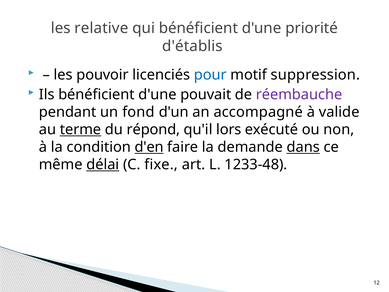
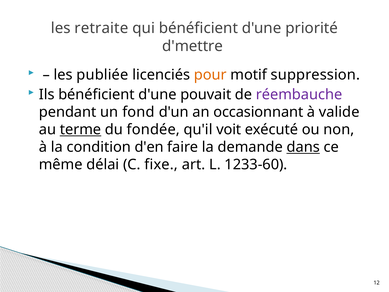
relative: relative -> retraite
d'établis: d'établis -> d'mettre
pouvoir: pouvoir -> publiée
pour colour: blue -> orange
accompagné: accompagné -> occasionnant
répond: répond -> fondée
lors: lors -> voit
d'en underline: present -> none
délai underline: present -> none
1233-48: 1233-48 -> 1233-60
